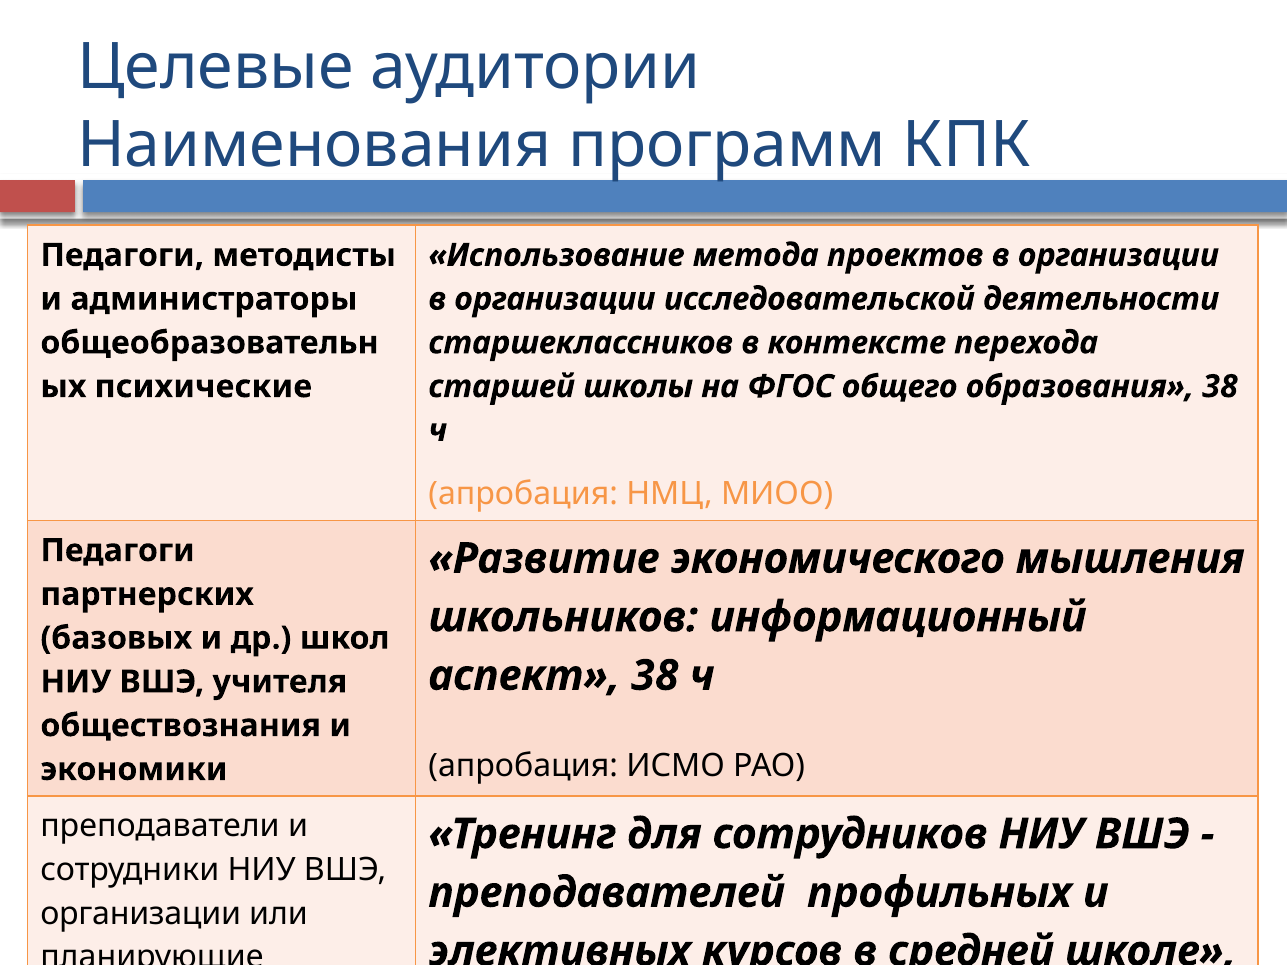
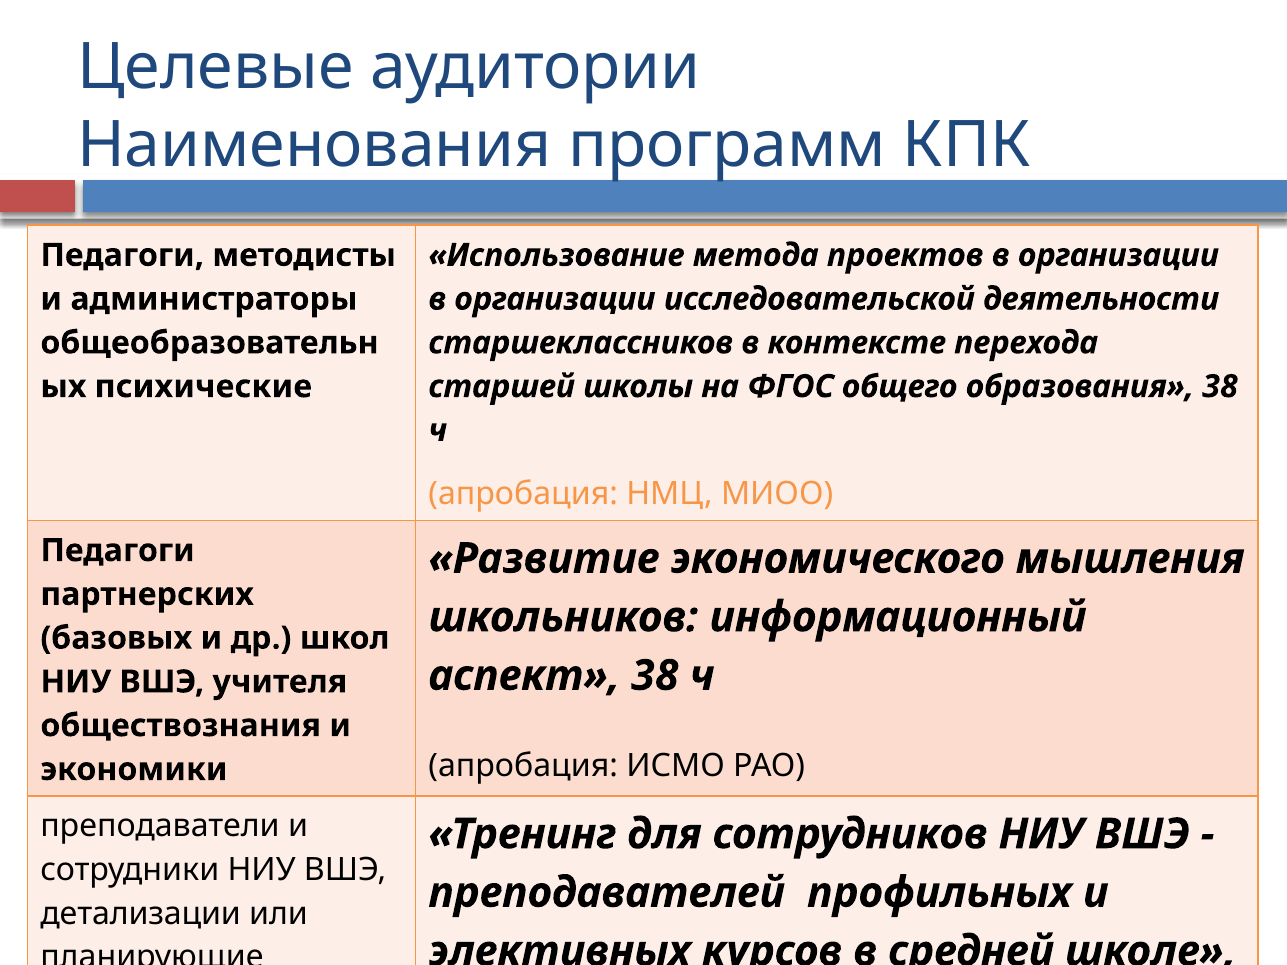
организации at (141, 914): организации -> детализации
